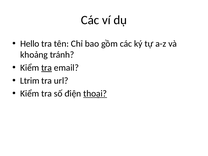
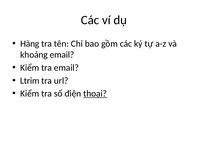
Hello: Hello -> Hàng
khoảng tránh: tránh -> email
tra at (47, 68) underline: present -> none
